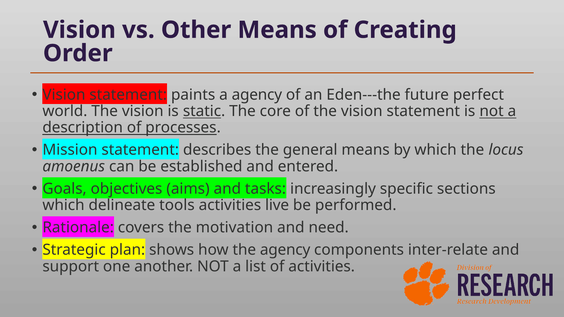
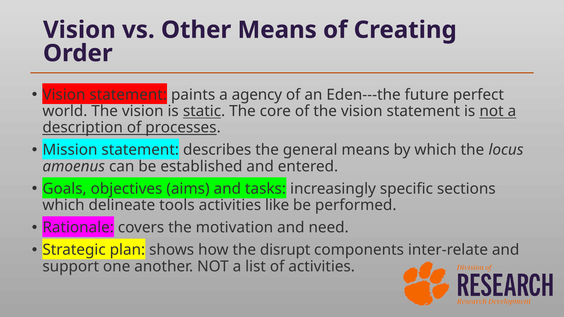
live: live -> like
the agency: agency -> disrupt
